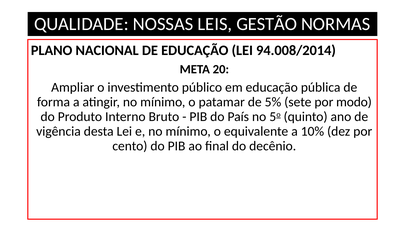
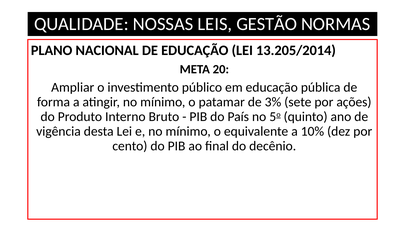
94.008/2014: 94.008/2014 -> 13.205/2014
5%: 5% -> 3%
modo: modo -> ações
